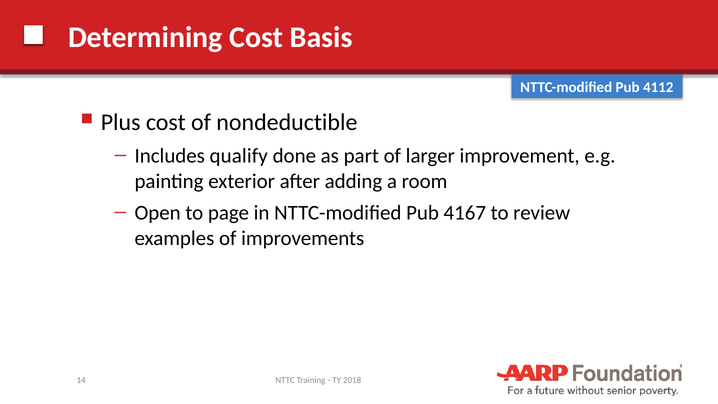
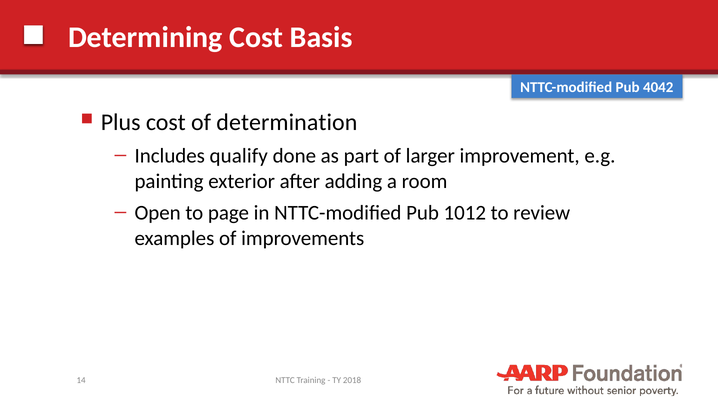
4112: 4112 -> 4042
nondeductible: nondeductible -> determination
4167: 4167 -> 1012
